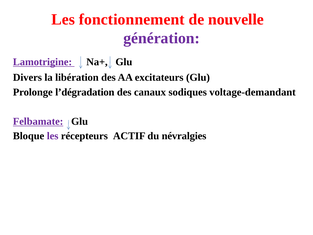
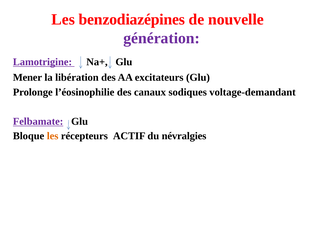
fonctionnement: fonctionnement -> benzodiazépines
Divers: Divers -> Mener
l’dégradation: l’dégradation -> l’éosinophilie
les at (53, 136) colour: purple -> orange
